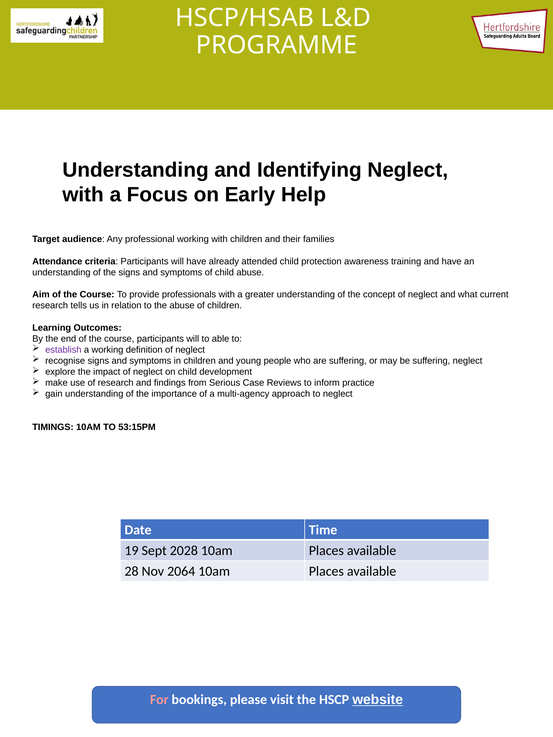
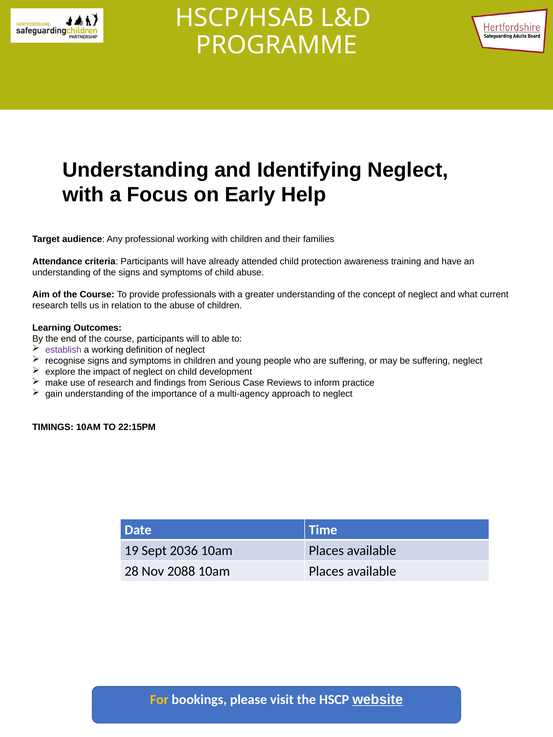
53:15PM: 53:15PM -> 22:15PM
2028: 2028 -> 2036
2064: 2064 -> 2088
For colour: pink -> yellow
